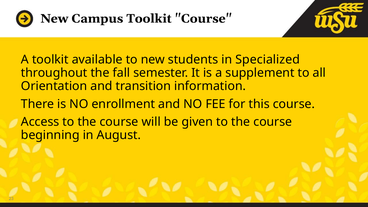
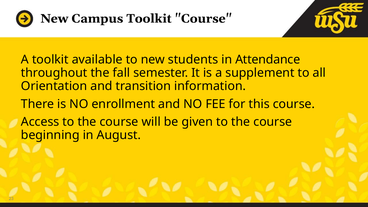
Specialized: Specialized -> Attendance
